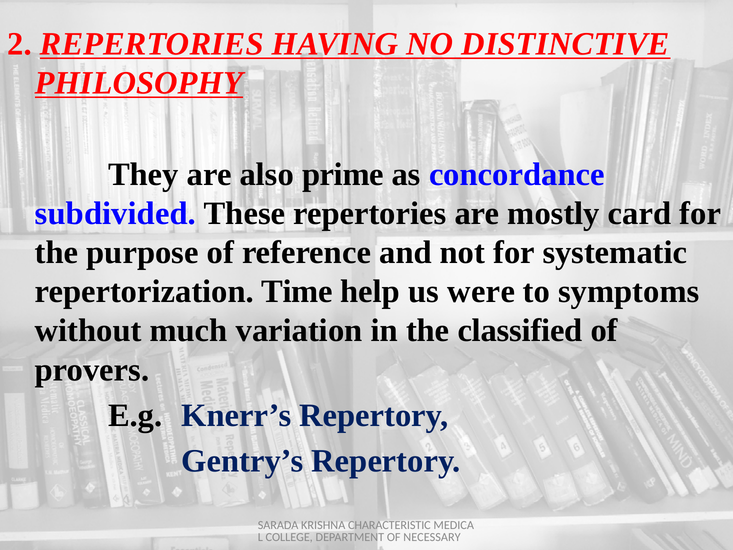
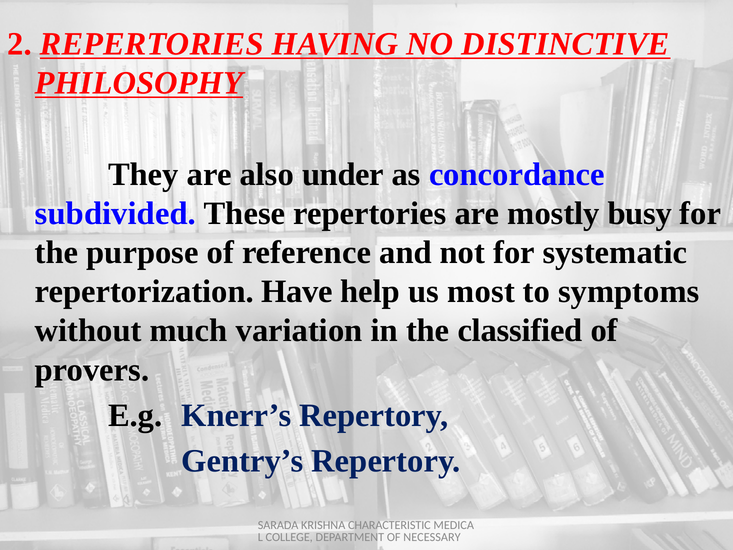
prime: prime -> under
card: card -> busy
Time: Time -> Have
were: were -> most
